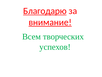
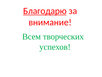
внимание underline: present -> none
